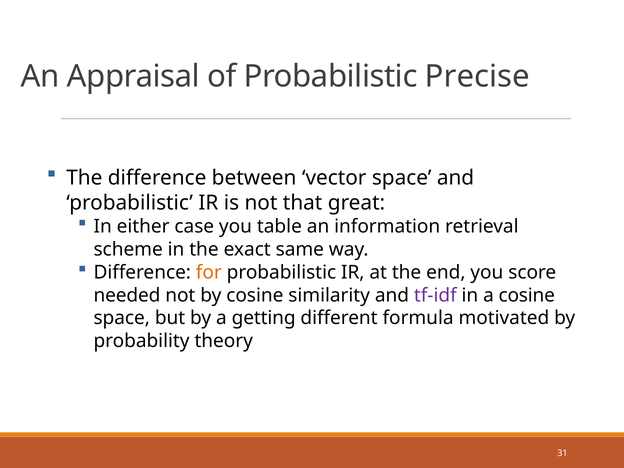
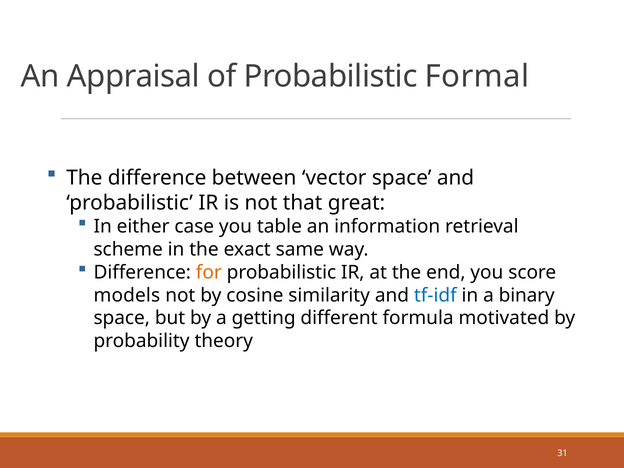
Precise: Precise -> Formal
needed: needed -> models
tf-idf colour: purple -> blue
a cosine: cosine -> binary
